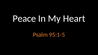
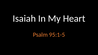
Peace: Peace -> Isaiah
